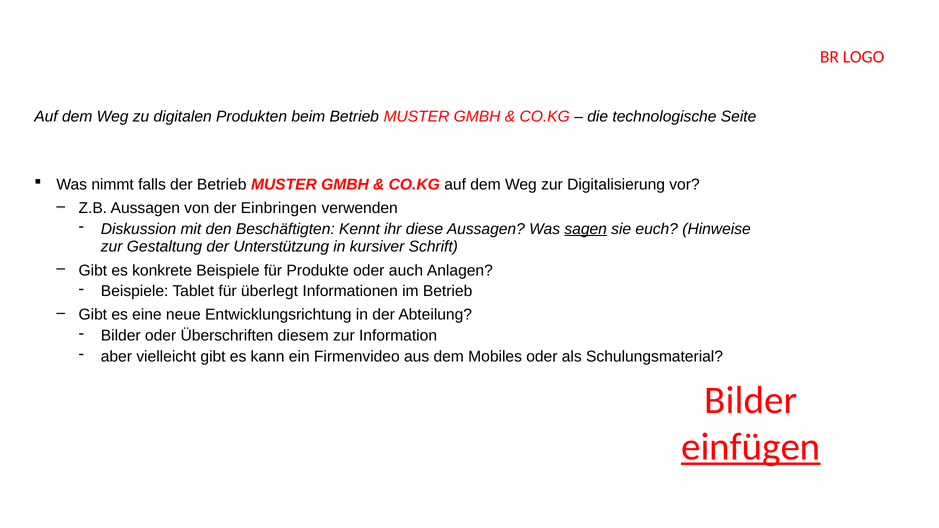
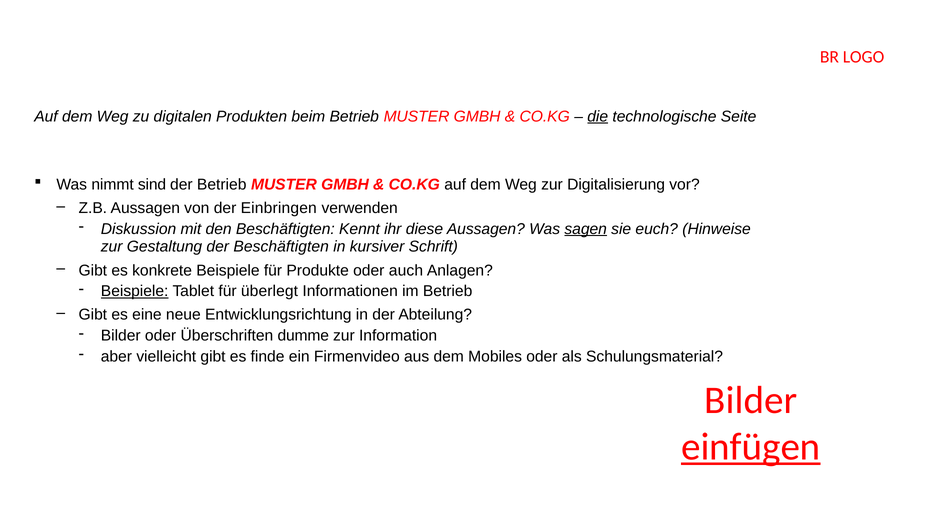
die underline: none -> present
falls: falls -> sind
der Unterstützung: Unterstützung -> Beschäftigten
Beispiele at (135, 291) underline: none -> present
diesem: diesem -> dumme
kann: kann -> finde
